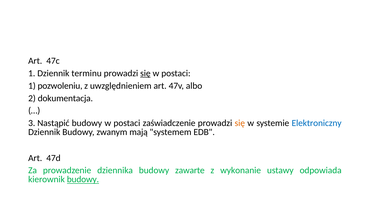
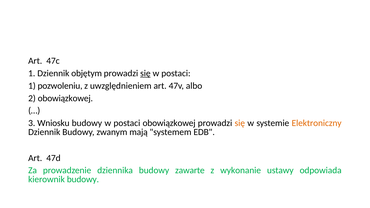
terminu: terminu -> objętym
2 dokumentacja: dokumentacja -> obowiązkowej
Nastąpić: Nastąpić -> Wniosku
postaci zaświadczenie: zaświadczenie -> obowiązkowej
Elektroniczny colour: blue -> orange
budowy at (83, 180) underline: present -> none
